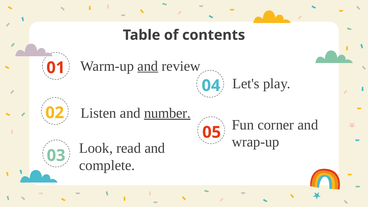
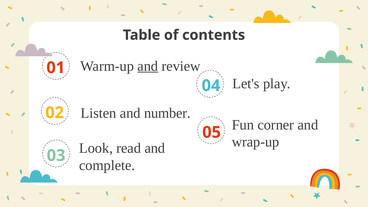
number underline: present -> none
